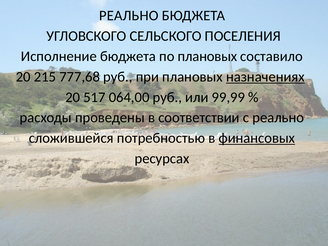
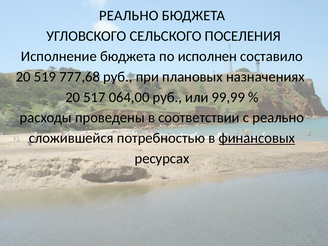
по плановых: плановых -> исполнен
215: 215 -> 519
назначениях underline: present -> none
